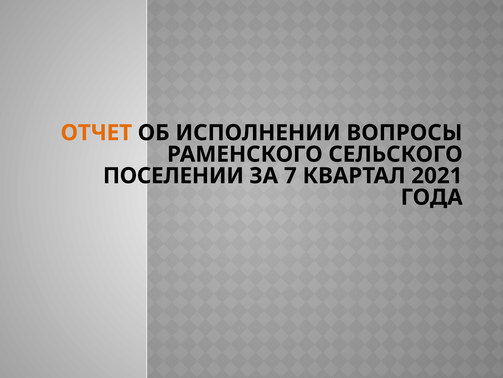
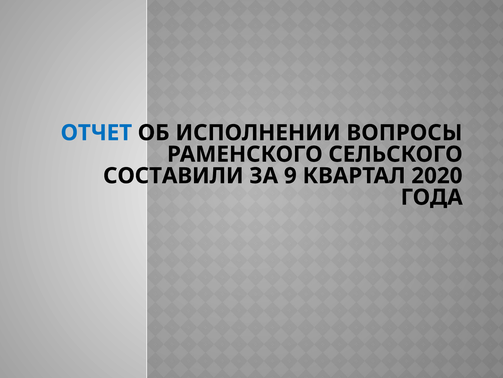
ОТЧЕТ colour: orange -> blue
ПОСЕЛЕНИИ: ПОСЕЛЕНИИ -> СОСТАВИЛИ
7: 7 -> 9
2021: 2021 -> 2020
